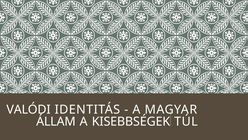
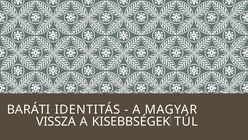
VALÓDI: VALÓDI -> BARÁTI
ÁLLAM: ÁLLAM -> VISSZA
